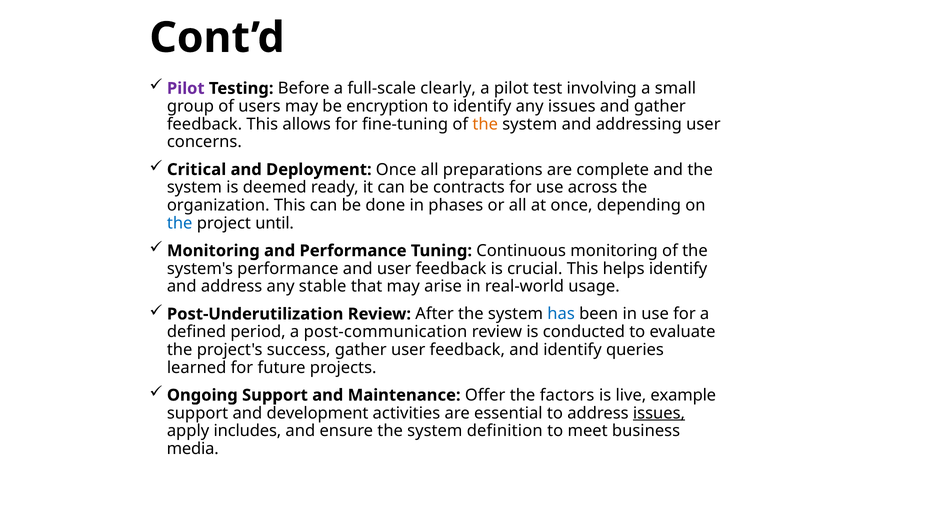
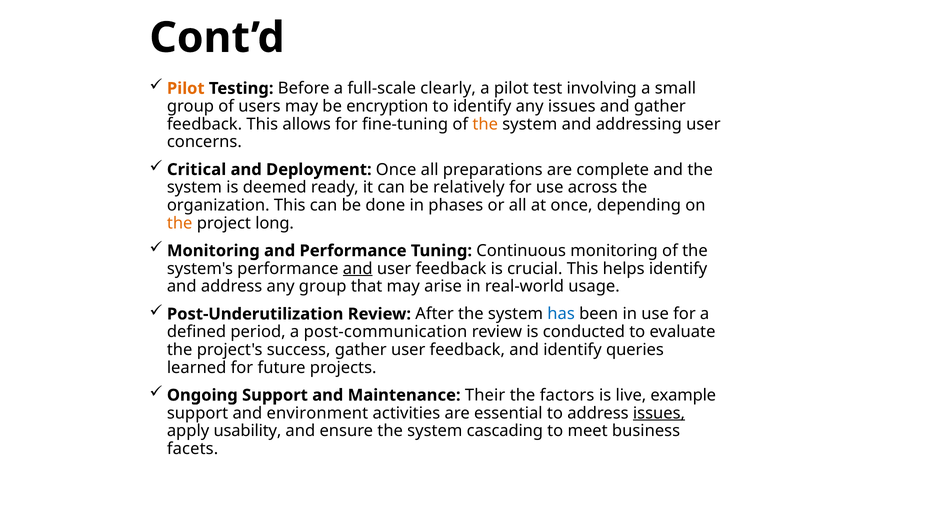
Pilot at (186, 88) colour: purple -> orange
contracts: contracts -> relatively
the at (180, 223) colour: blue -> orange
until: until -> long
and at (358, 269) underline: none -> present
any stable: stable -> group
Offer: Offer -> Their
development: development -> environment
includes: includes -> usability
definition: definition -> cascading
media: media -> facets
